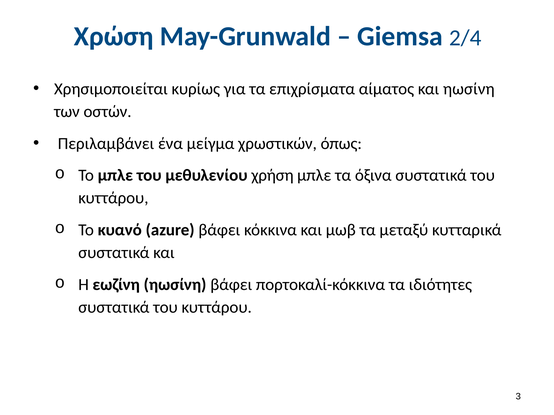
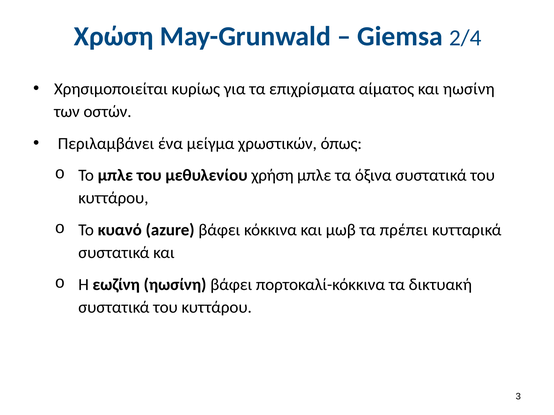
μεταξύ: μεταξύ -> πρέπει
ιδιότητες: ιδιότητες -> δικτυακή
